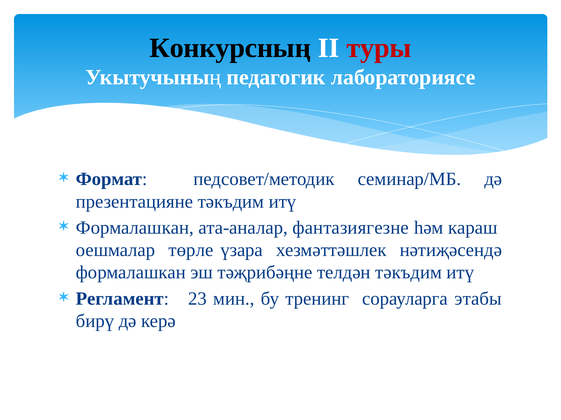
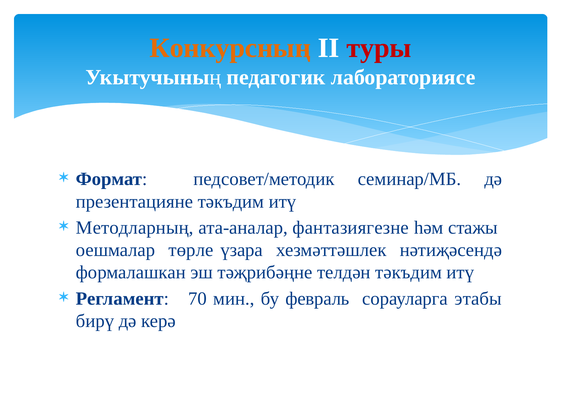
Конкурсның colour: black -> orange
Формалашкан at (135, 228): Формалашкан -> Методларның
караш: караш -> стажы
23: 23 -> 70
тренинг: тренинг -> февраль
